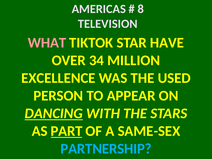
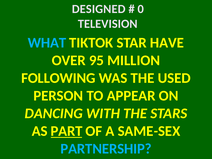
AMERICAS: AMERICAS -> DESIGNED
8: 8 -> 0
WHAT colour: pink -> light blue
34: 34 -> 95
EXCELLENCE: EXCELLENCE -> FOLLOWING
DANCING underline: present -> none
